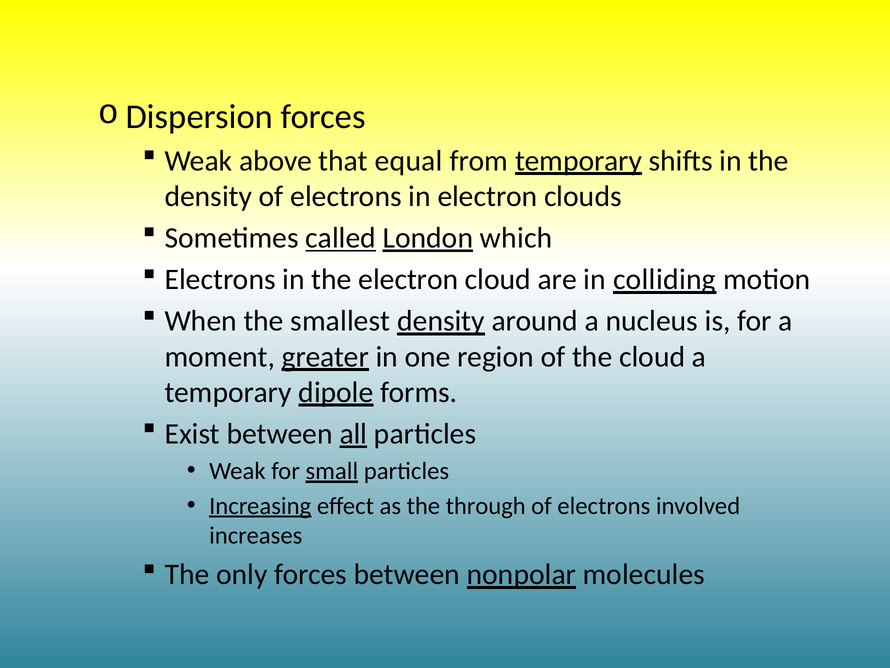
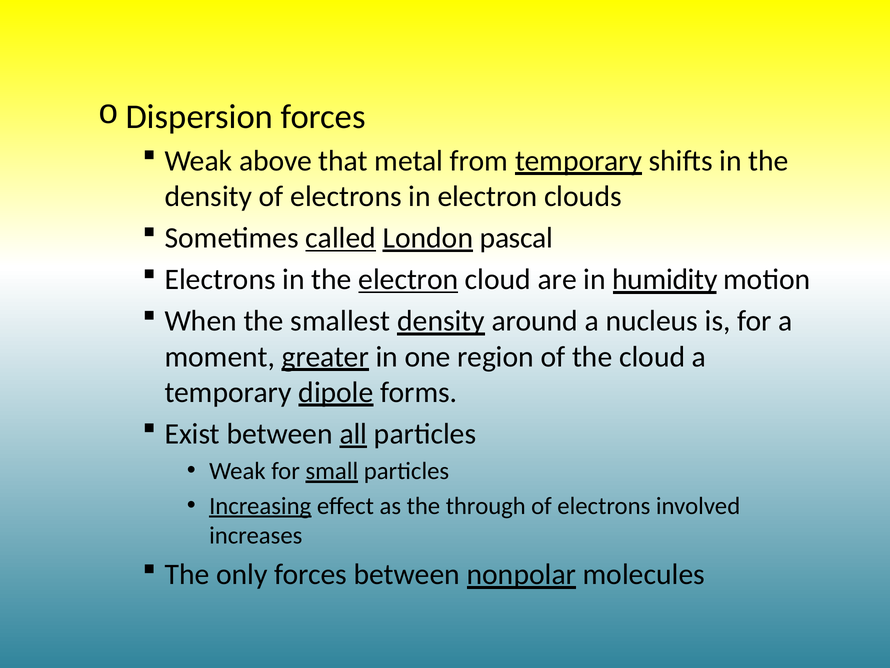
equal: equal -> metal
which: which -> pascal
electron at (408, 279) underline: none -> present
colliding: colliding -> humidity
